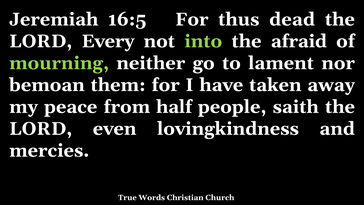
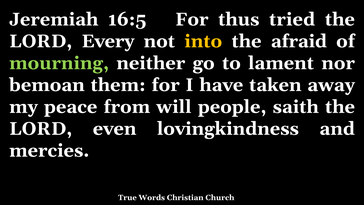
dead: dead -> tried
into colour: light green -> yellow
half: half -> will
